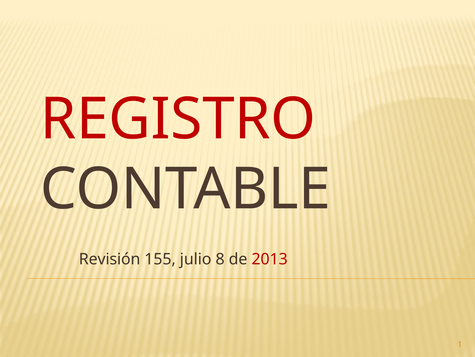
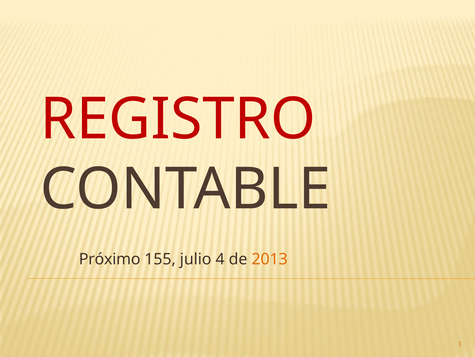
Revisión: Revisión -> Próximo
8: 8 -> 4
2013 colour: red -> orange
